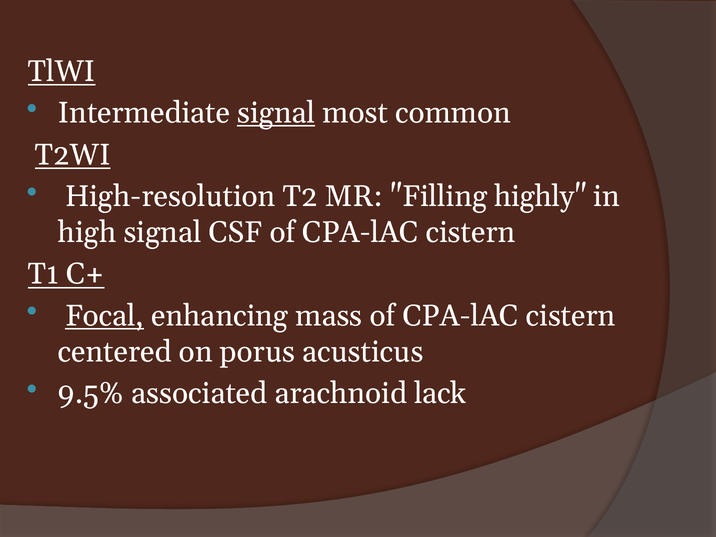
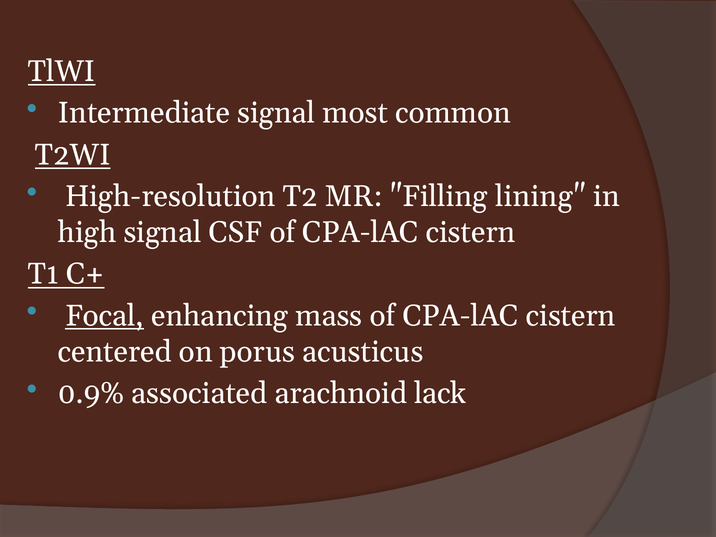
signal at (276, 113) underline: present -> none
highly: highly -> lining
9.5%: 9.5% -> 0.9%
